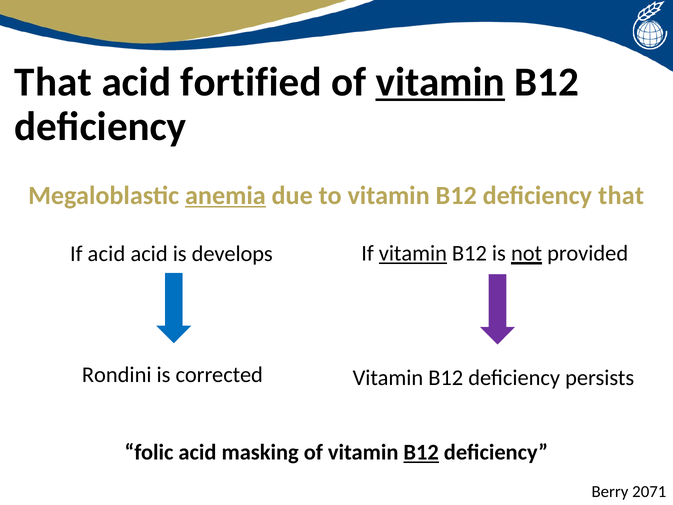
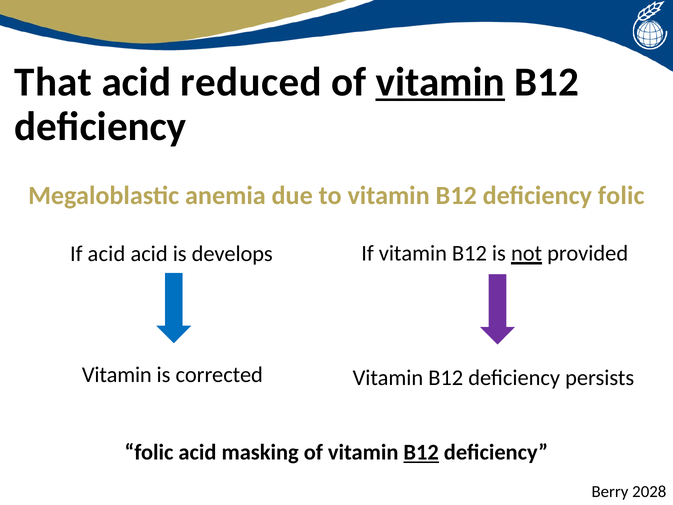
fortified: fortified -> reduced
anemia underline: present -> none
deficiency that: that -> folic
vitamin at (413, 253) underline: present -> none
Rondini at (117, 375): Rondini -> Vitamin
2071: 2071 -> 2028
